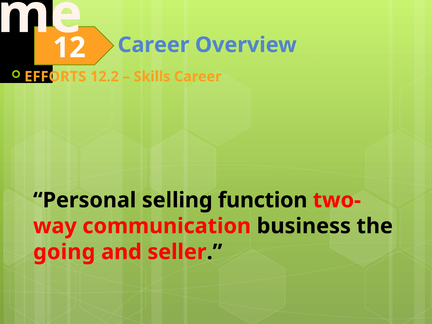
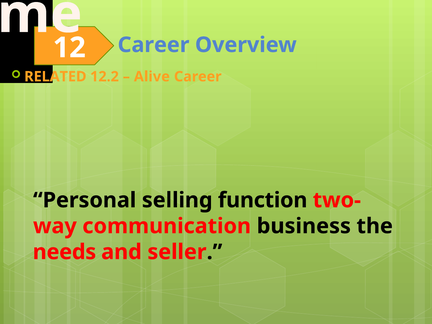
EFFORTS: EFFORTS -> RELATED
Skills: Skills -> Alive
going: going -> needs
